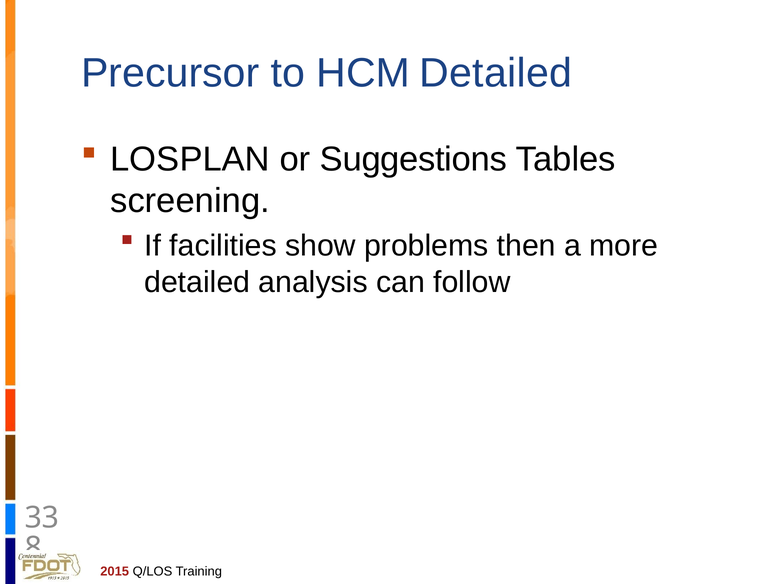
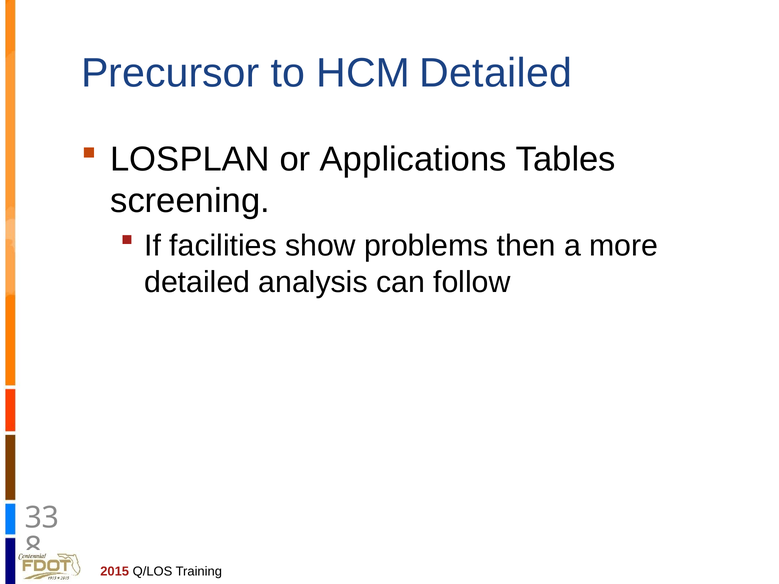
Suggestions: Suggestions -> Applications
